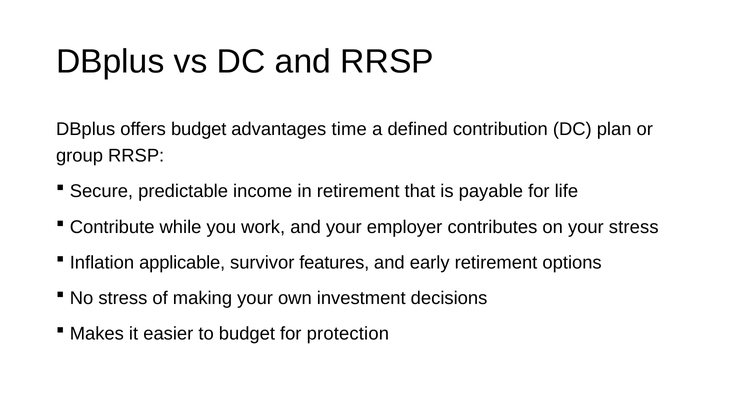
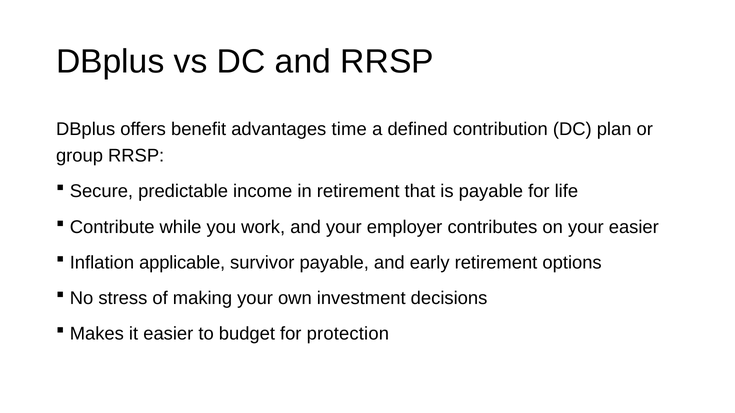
offers budget: budget -> benefit
your stress: stress -> easier
survivor features: features -> payable
